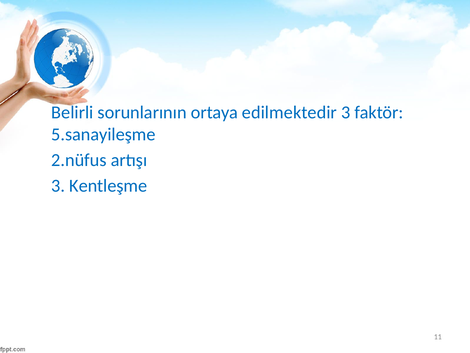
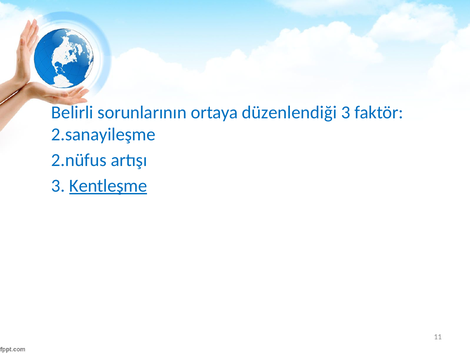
edilmektedir: edilmektedir -> düzenlendiği
5.sanayileşme: 5.sanayileşme -> 2.sanayileşme
Kentleşme underline: none -> present
